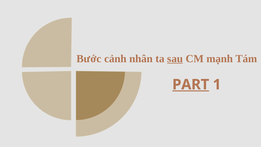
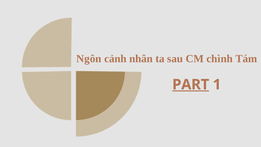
Bước: Bước -> Ngôn
sau underline: present -> none
mạnh: mạnh -> chình
